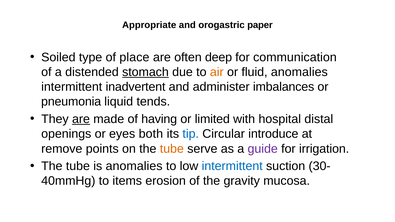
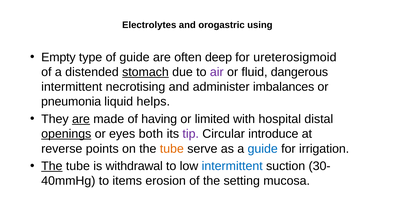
Appropriate: Appropriate -> Electrolytes
paper: paper -> using
Soiled: Soiled -> Empty
of place: place -> guide
communication: communication -> ureterosigmoid
air colour: orange -> purple
fluid anomalies: anomalies -> dangerous
inadvertent: inadvertent -> necrotising
tends: tends -> helps
openings underline: none -> present
tip colour: blue -> purple
remove: remove -> reverse
guide at (263, 149) colour: purple -> blue
The at (52, 166) underline: none -> present
is anomalies: anomalies -> withdrawal
gravity: gravity -> setting
